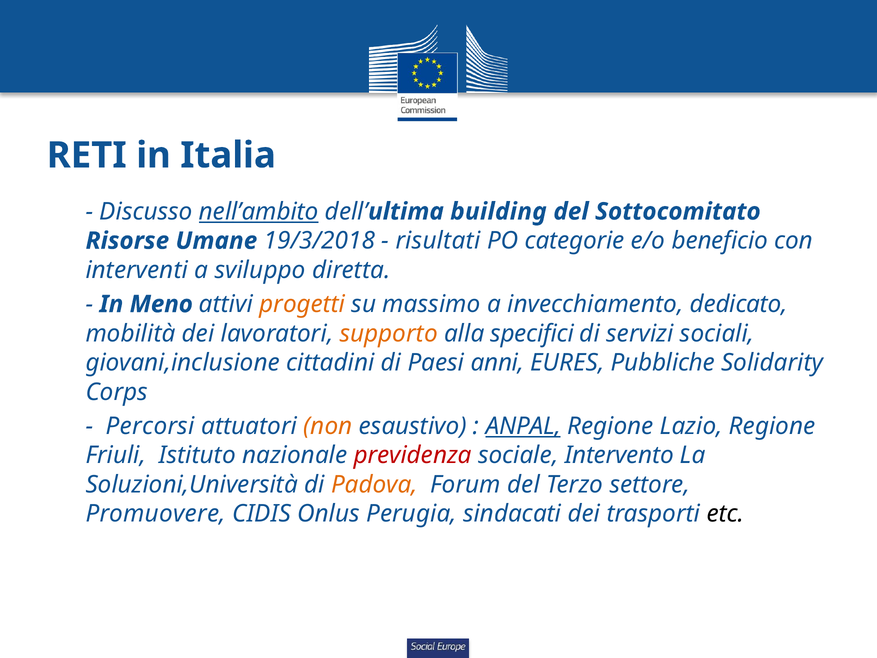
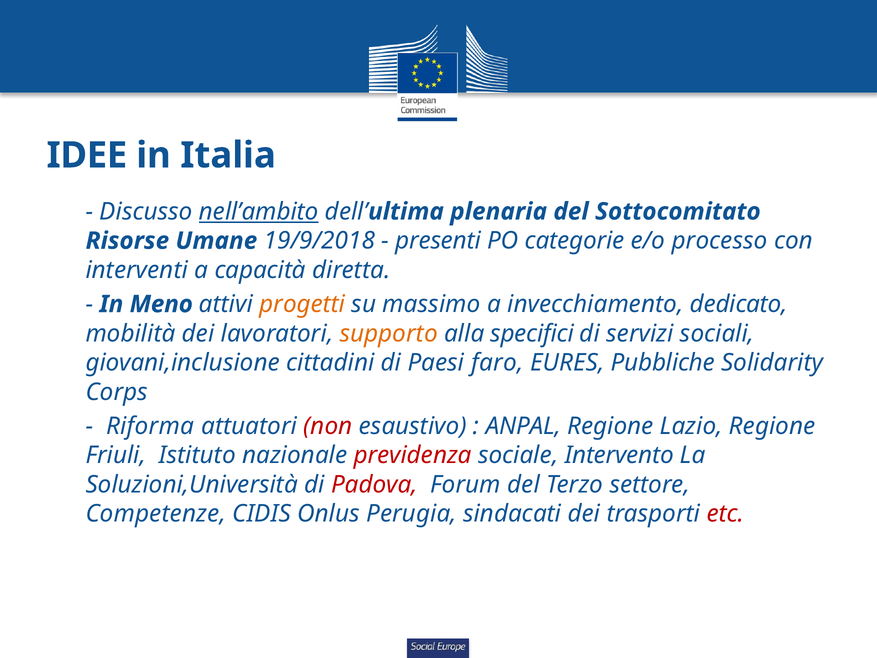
RETI: RETI -> IDEE
building: building -> plenaria
19/3/2018: 19/3/2018 -> 19/9/2018
risultati: risultati -> presenti
beneficio: beneficio -> processo
sviluppo: sviluppo -> capacità
anni: anni -> faro
Percorsi: Percorsi -> Riforma
non colour: orange -> red
ANPAL underline: present -> none
Padova colour: orange -> red
Promuovere: Promuovere -> Competenze
etc colour: black -> red
